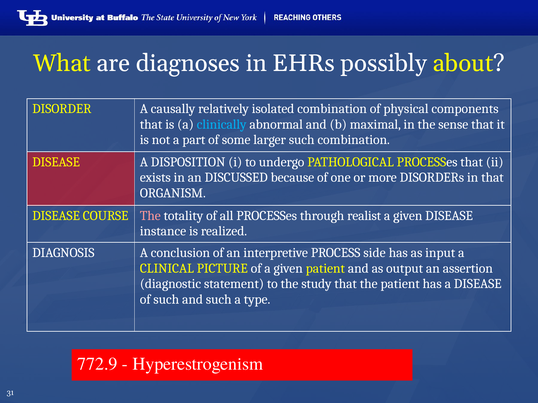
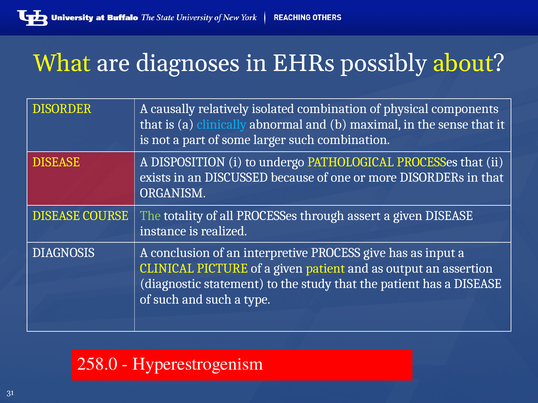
The at (150, 216) colour: pink -> light green
realist: realist -> assert
side: side -> give
772.9: 772.9 -> 258.0
